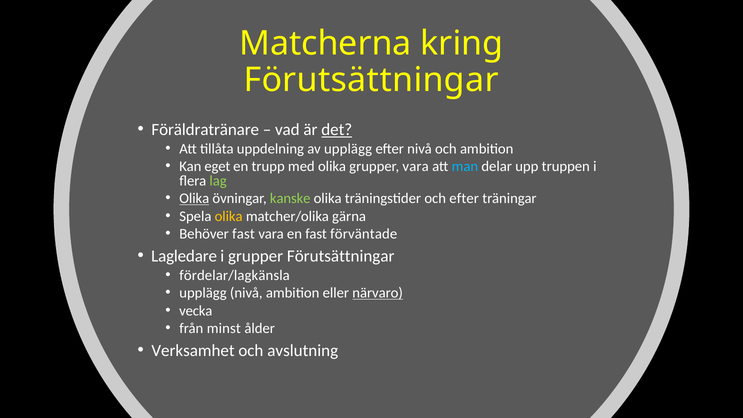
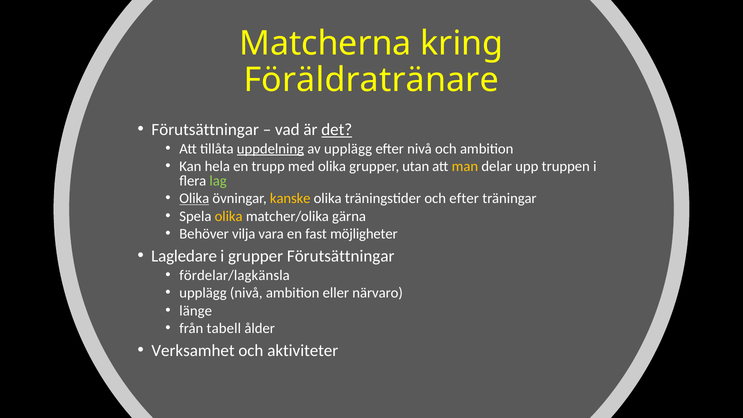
Förutsättningar at (371, 80): Förutsättningar -> Föräldratränare
Föräldratränare at (205, 130): Föräldratränare -> Förutsättningar
uppdelning underline: none -> present
eget: eget -> hela
grupper vara: vara -> utan
man colour: light blue -> yellow
kanske colour: light green -> yellow
Behöver fast: fast -> vilja
förväntade: förväntade -> möjligheter
närvaro underline: present -> none
vecka: vecka -> länge
minst: minst -> tabell
avslutning: avslutning -> aktiviteter
